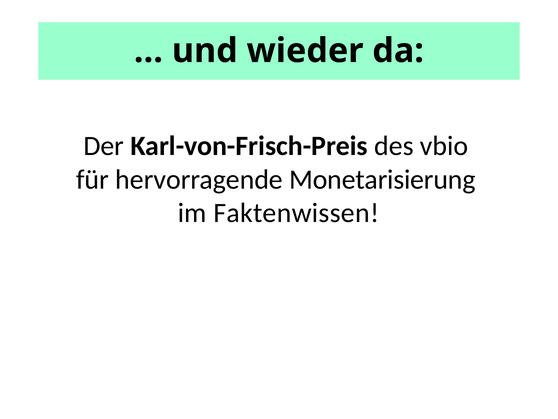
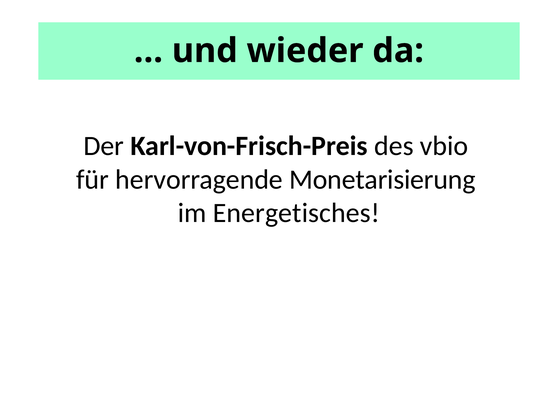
Faktenwissen: Faktenwissen -> Energetisches
